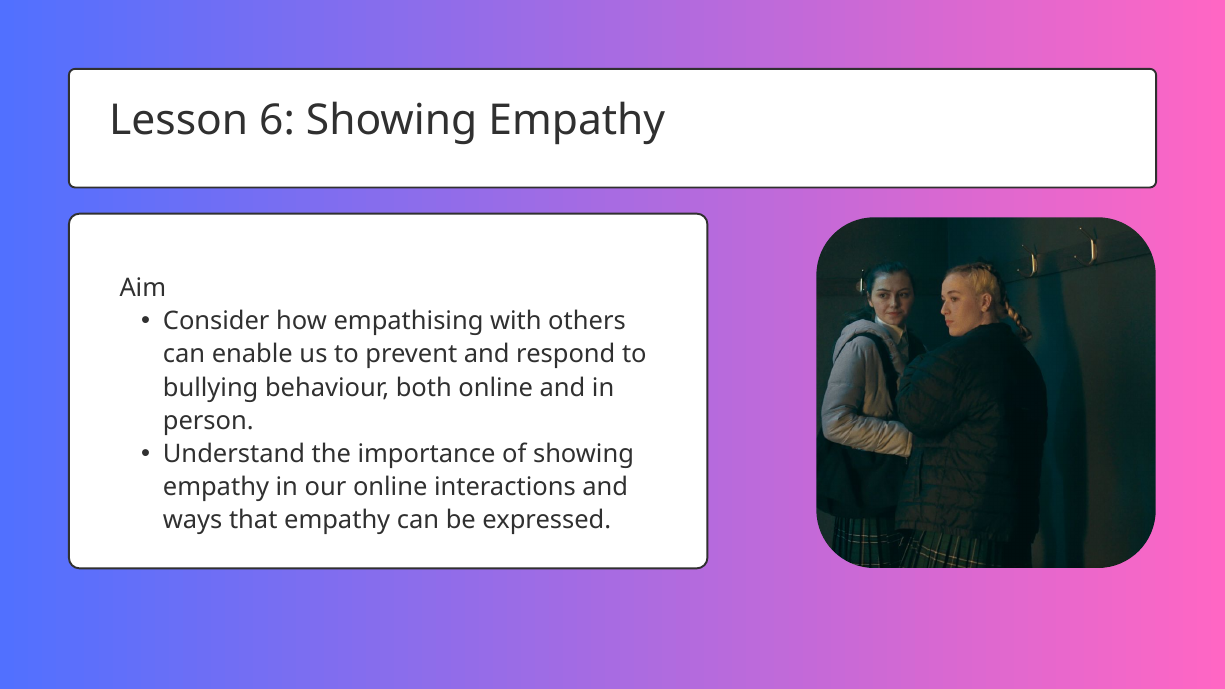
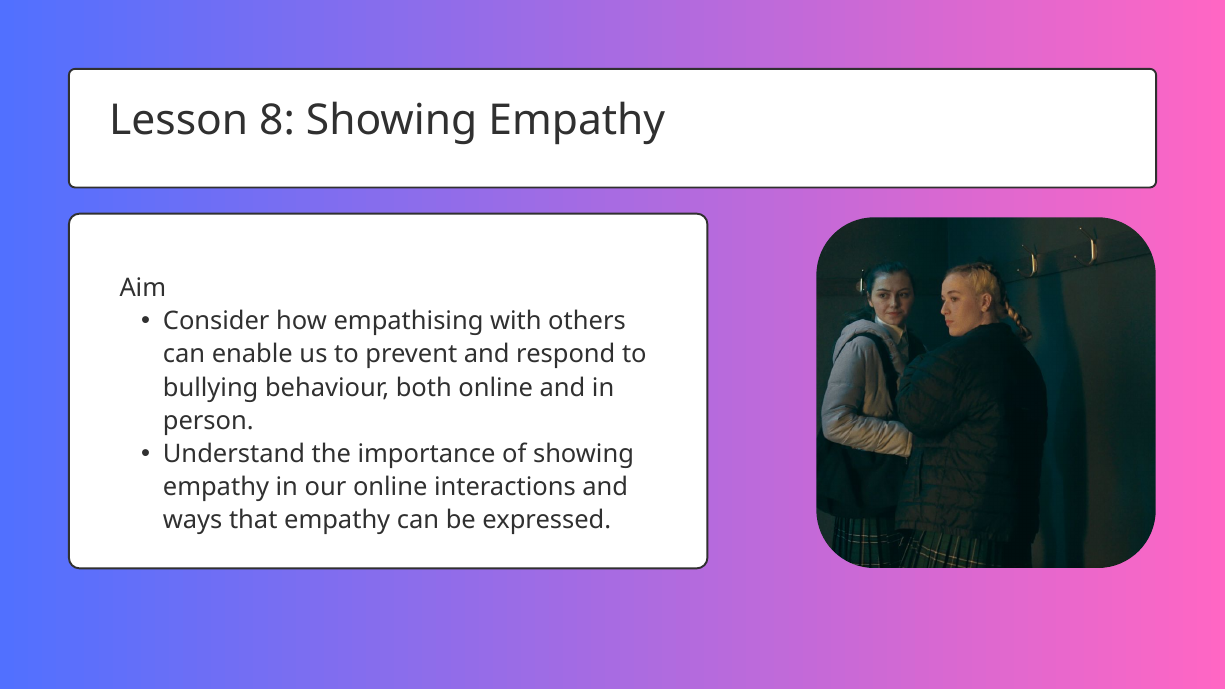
6: 6 -> 8
